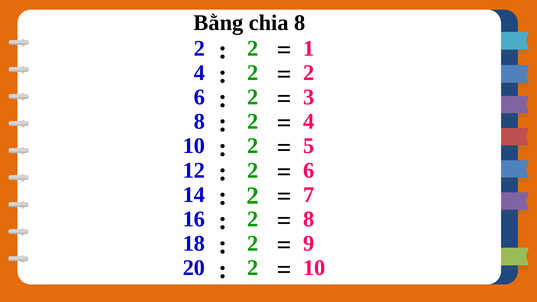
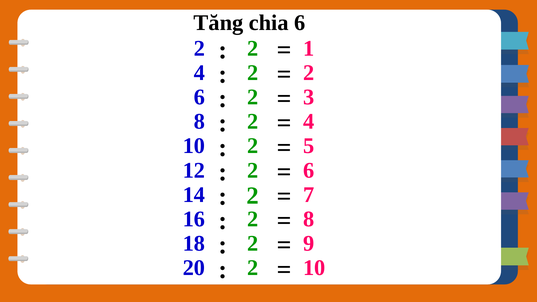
Bằng: Bằng -> Tăng
chia 8: 8 -> 6
